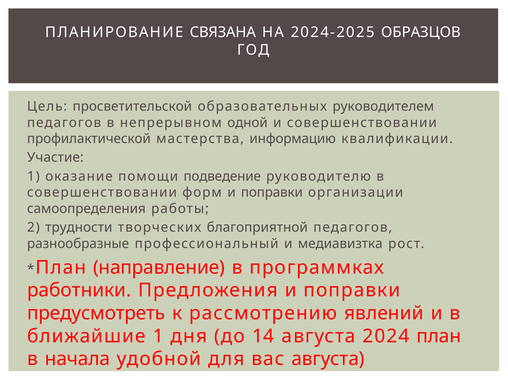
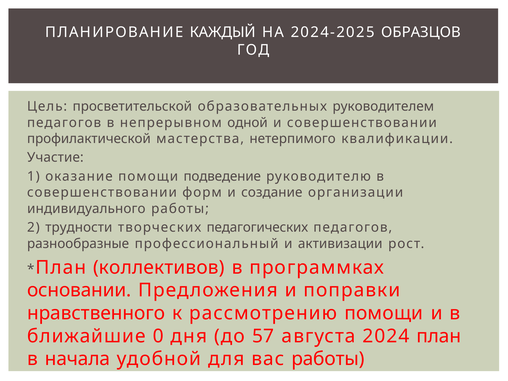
СВЯЗАНА: СВЯЗАНА -> КАЖДЫЙ
информацию: информацию -> нетерпимого
форм и поправки: поправки -> создание
самоопределения: самоопределения -> индивидуального
благоприятной: благоприятной -> педагогических
медиавизтка: медиавизтка -> активизации
направление: направление -> коллективов
работники: работники -> основании
предусмотреть: предусмотреть -> нравственного
рассмотрению явлений: явлений -> помощи
ближайшие 1: 1 -> 0
14: 14 -> 57
вас августа: августа -> работы
